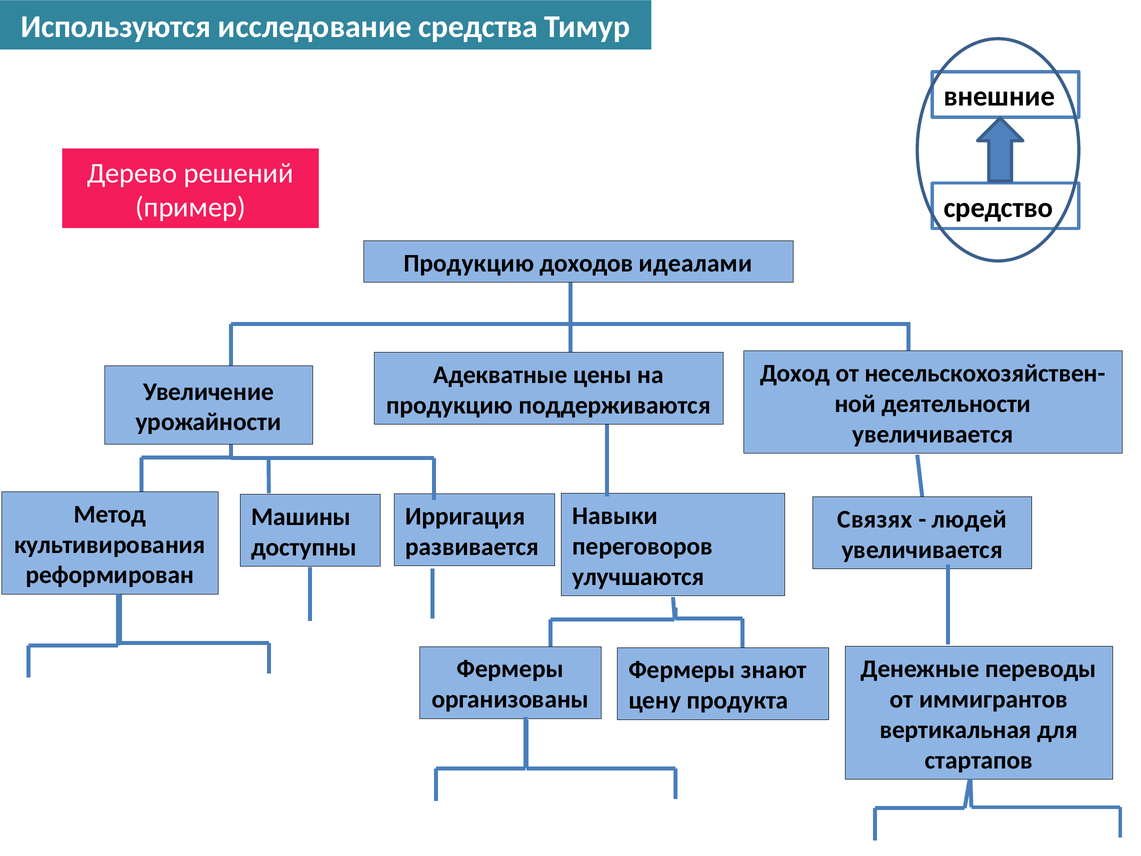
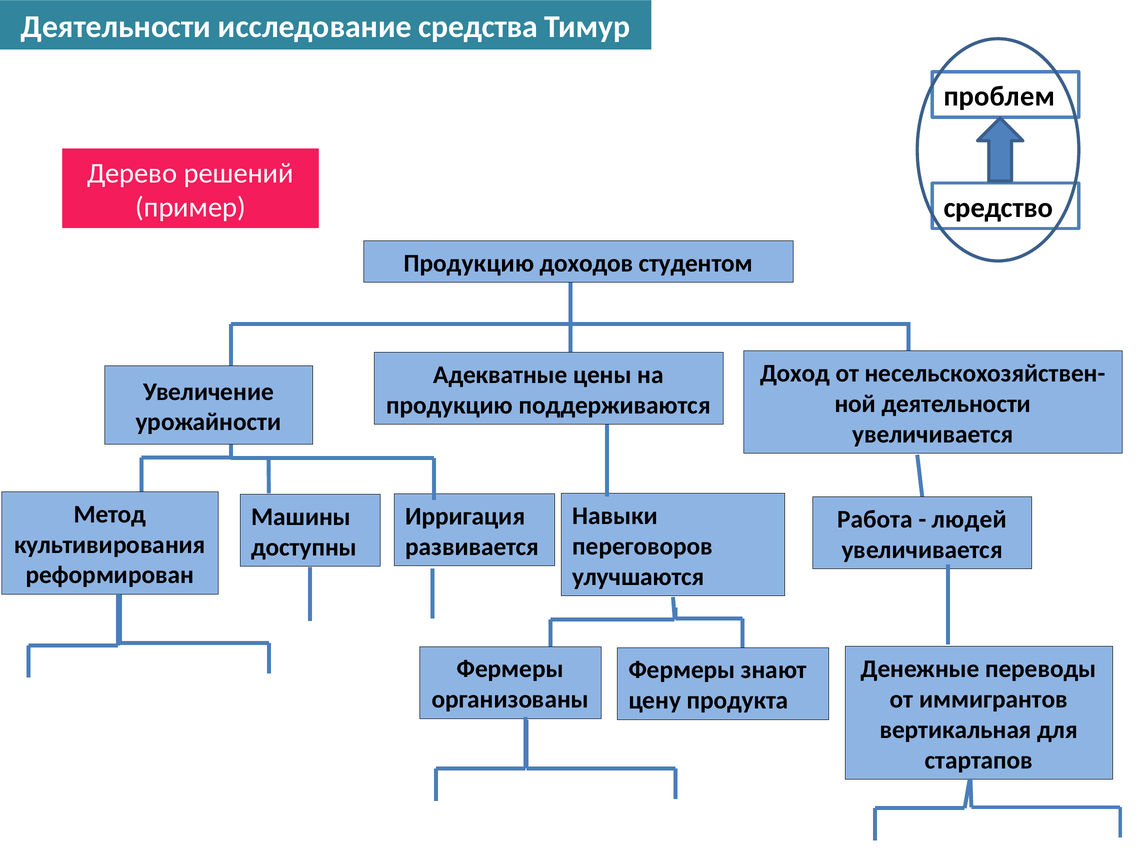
Используются at (116, 27): Используются -> Деятельности
внешние: внешние -> проблем
идеалами: идеалами -> студентом
Связях: Связях -> Работа
